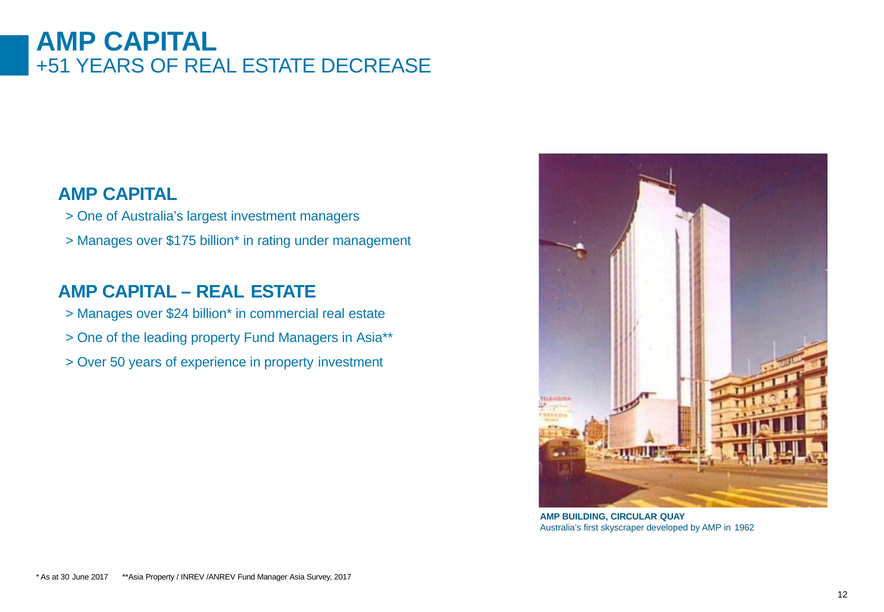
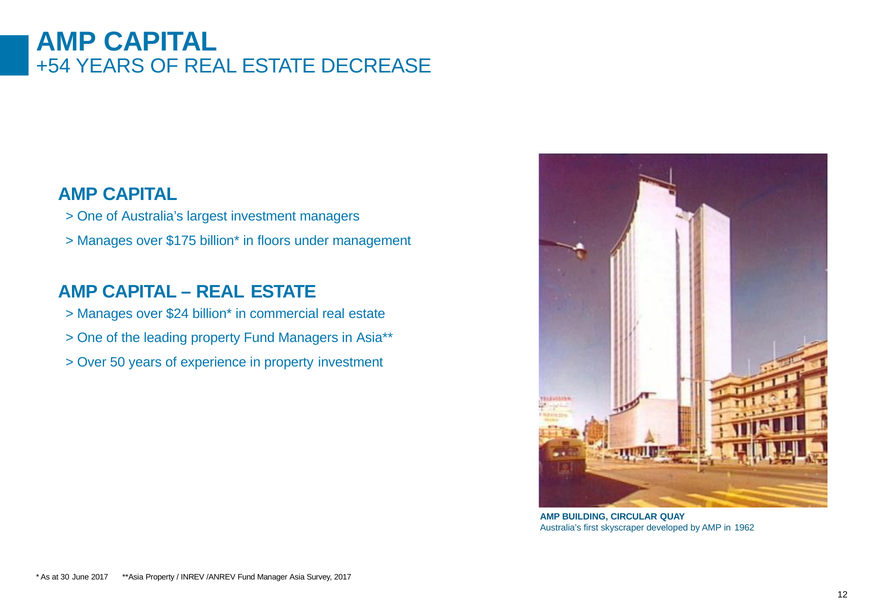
+51: +51 -> +54
rating: rating -> floors
